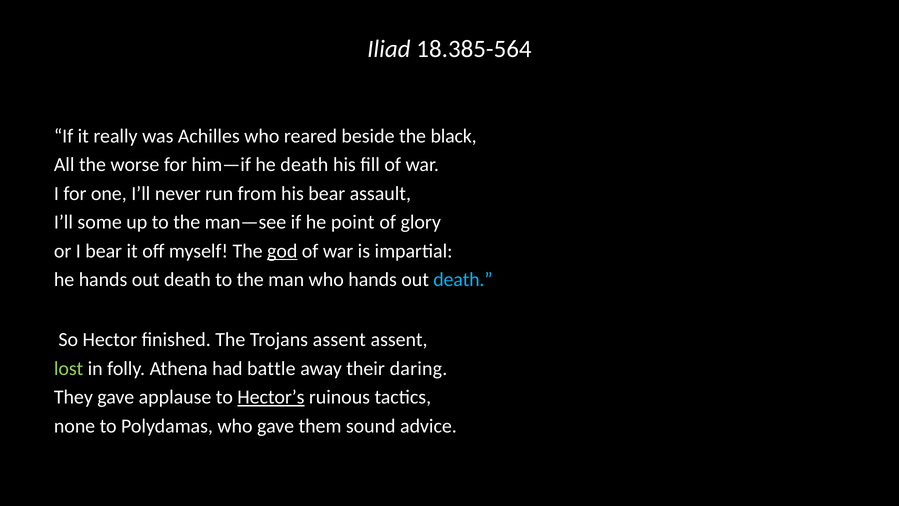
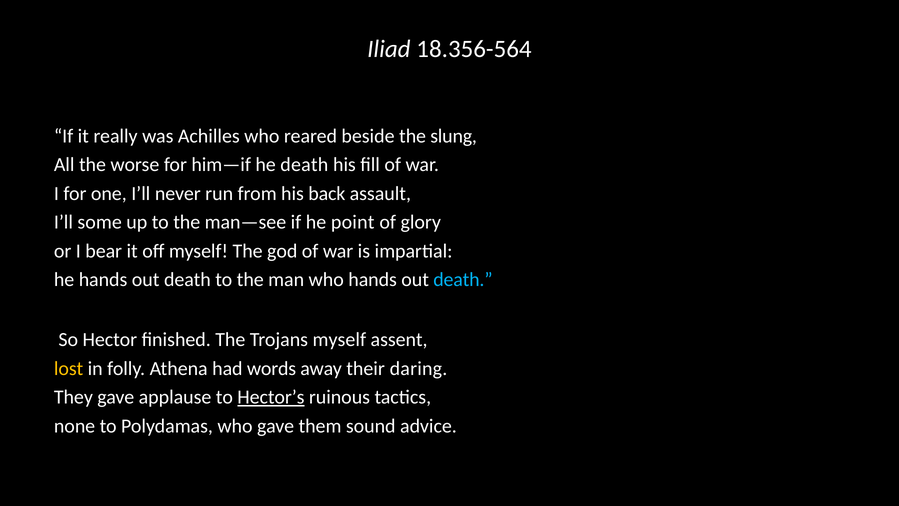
18.385-564: 18.385-564 -> 18.356-564
black: black -> slung
his bear: bear -> back
god underline: present -> none
Trojans assent: assent -> myself
lost colour: light green -> yellow
battle: battle -> words
